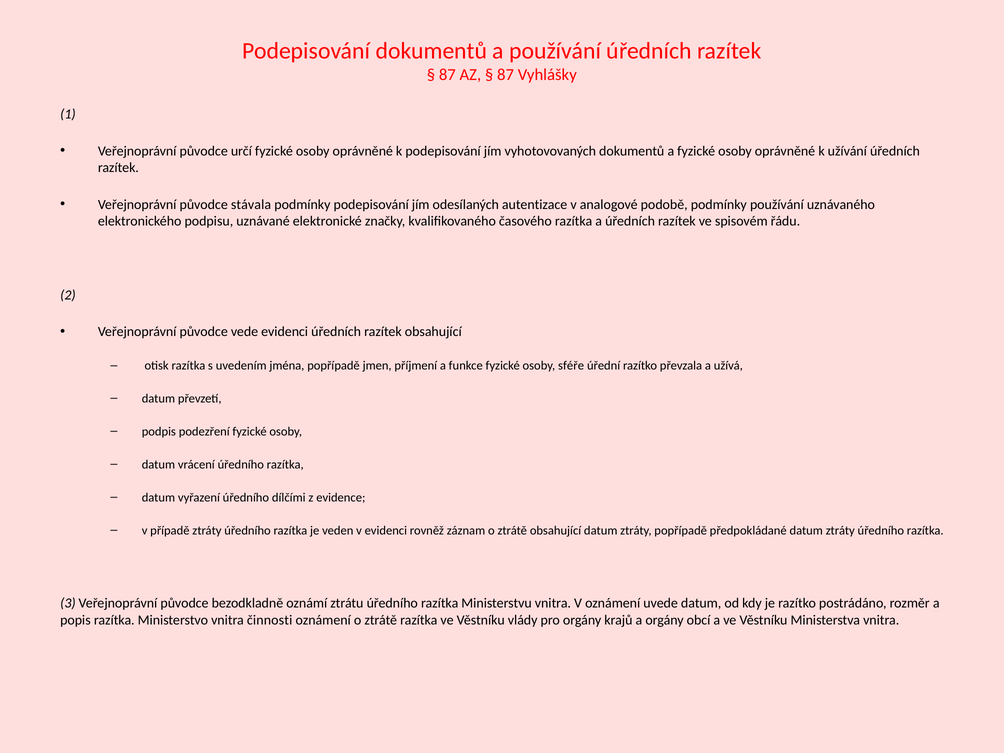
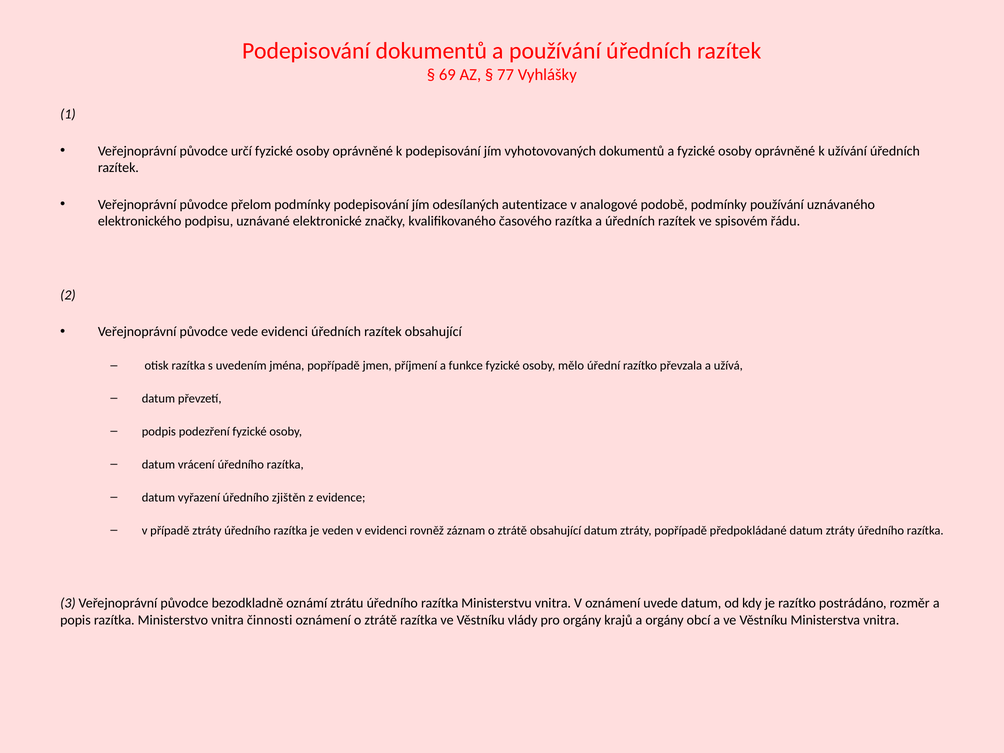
87 at (447, 75): 87 -> 69
87 at (506, 75): 87 -> 77
stávala: stávala -> přelom
sféře: sféře -> mělo
dílčími: dílčími -> zjištěn
